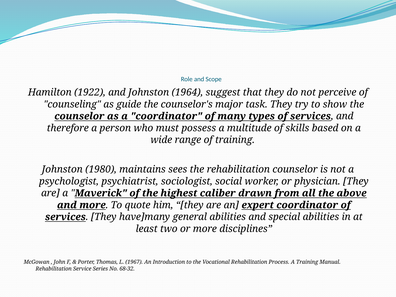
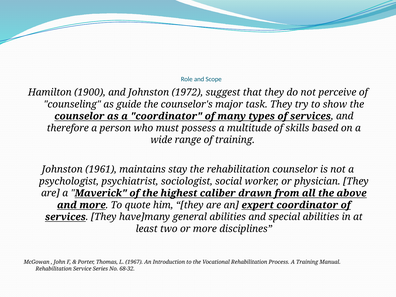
1922: 1922 -> 1900
1964: 1964 -> 1972
1980: 1980 -> 1961
sees: sees -> stay
